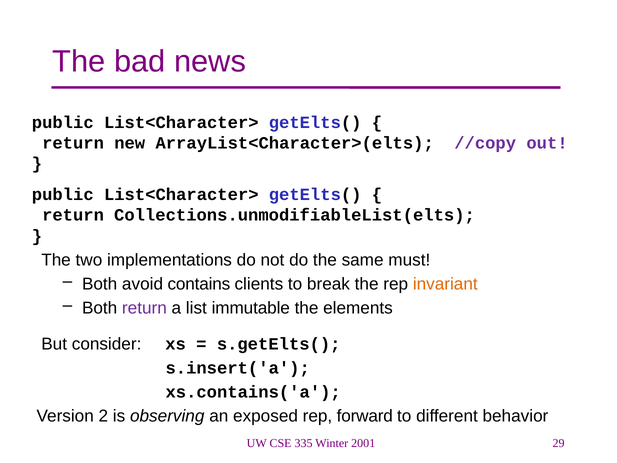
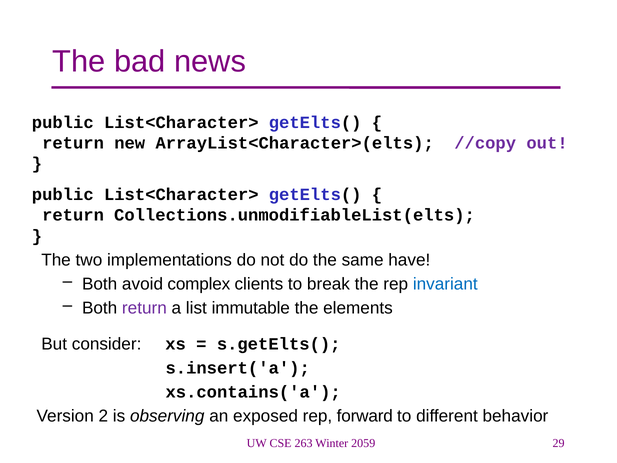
must: must -> have
contains: contains -> complex
invariant colour: orange -> blue
335: 335 -> 263
2001: 2001 -> 2059
